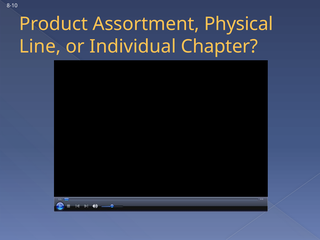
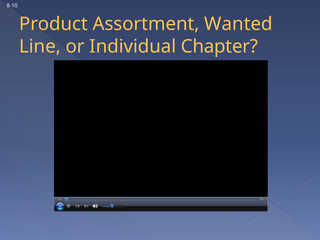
Physical: Physical -> Wanted
